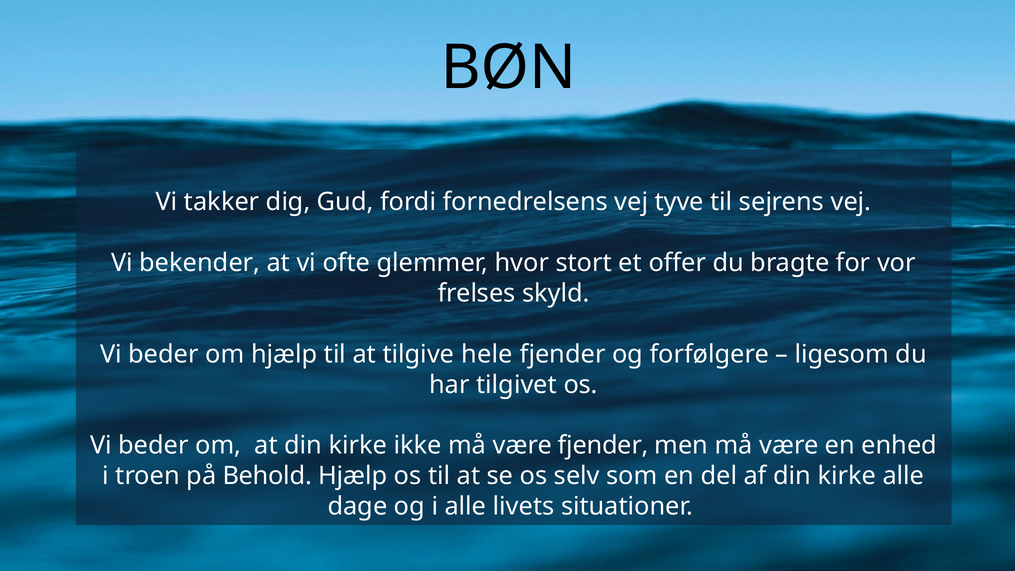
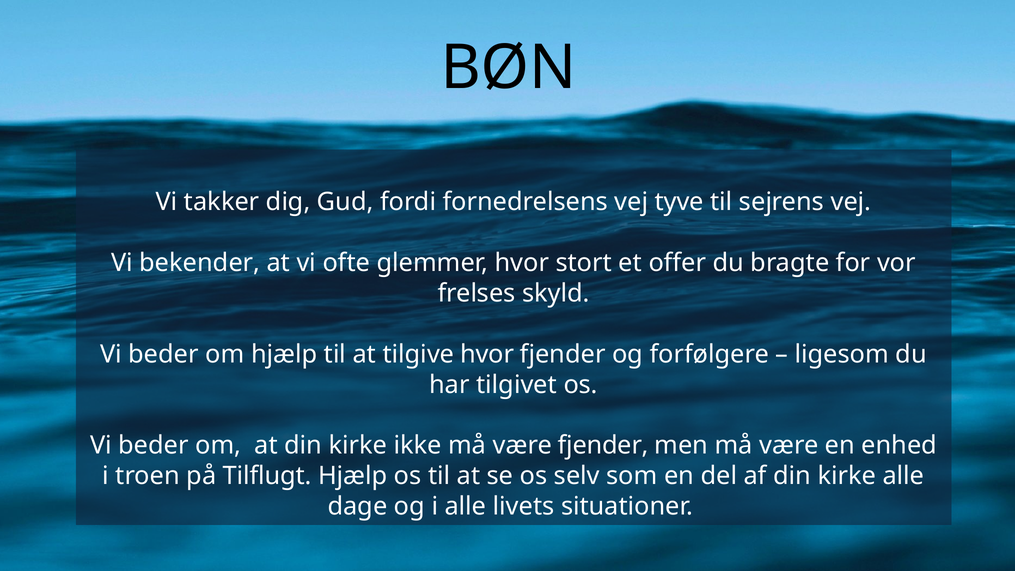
tilgive hele: hele -> hvor
Behold: Behold -> Tilflugt
